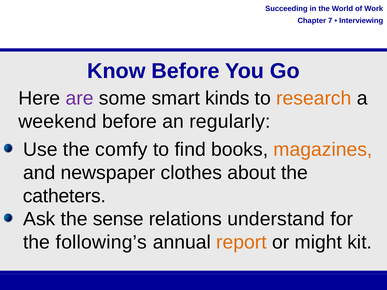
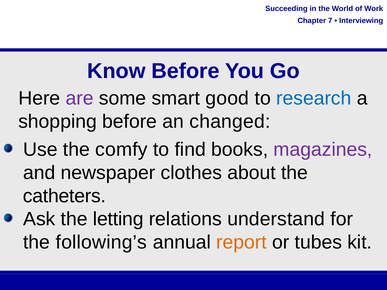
kinds: kinds -> good
research colour: orange -> blue
weekend: weekend -> shopping
regularly: regularly -> changed
magazines colour: orange -> purple
sense: sense -> letting
might: might -> tubes
